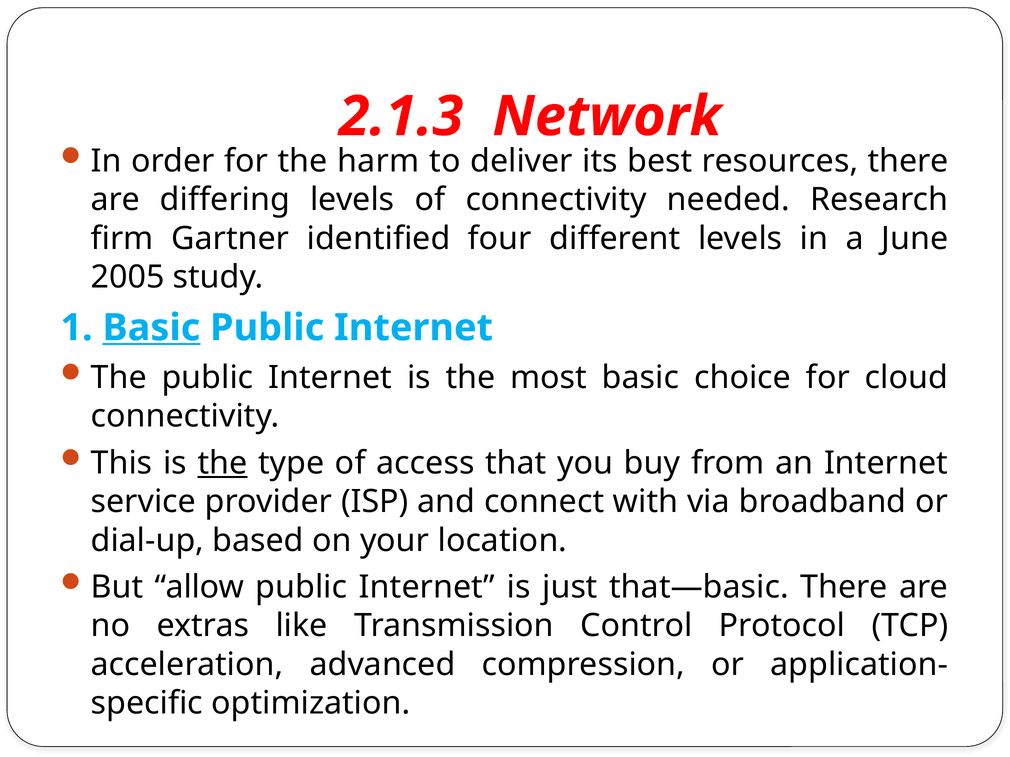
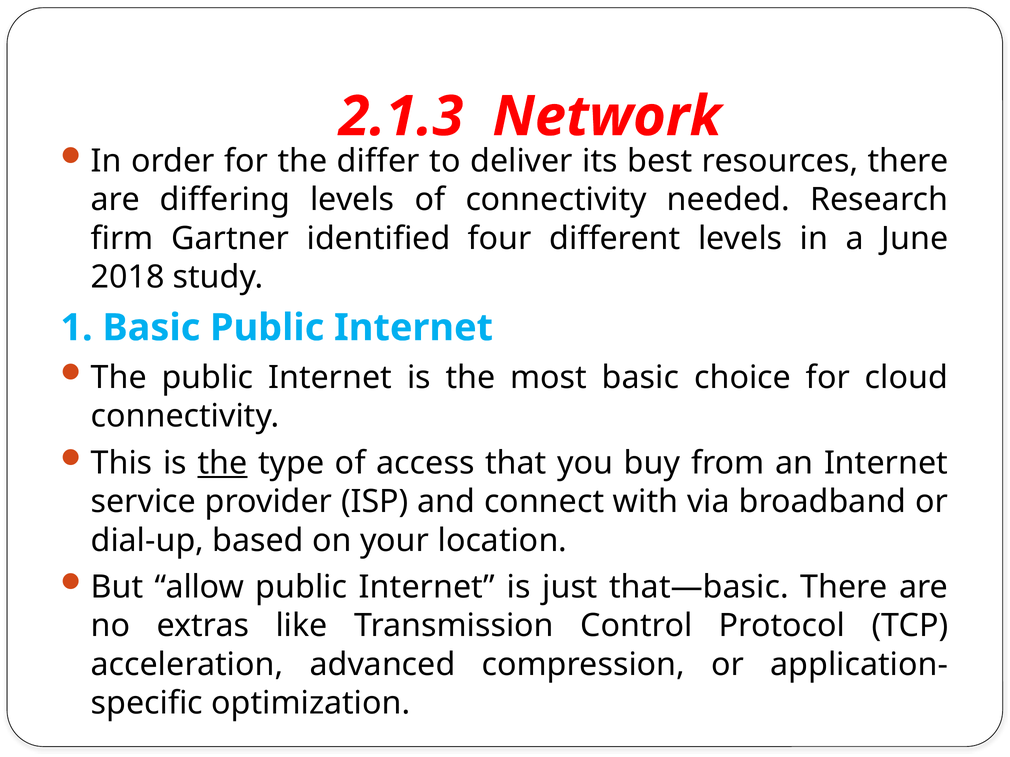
harm: harm -> differ
2005: 2005 -> 2018
Basic at (151, 328) underline: present -> none
